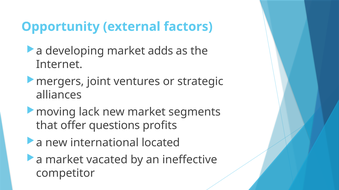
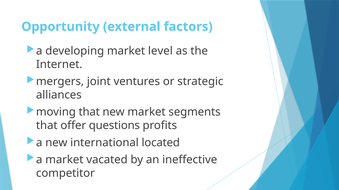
adds: adds -> level
moving lack: lack -> that
